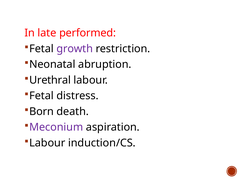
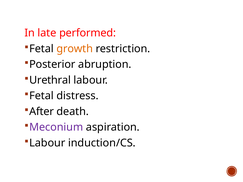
growth colour: purple -> orange
Neonatal: Neonatal -> Posterior
Born: Born -> After
